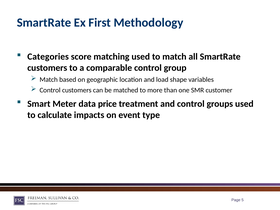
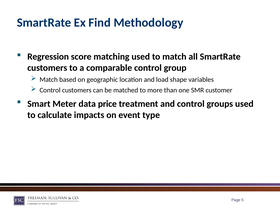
First: First -> Find
Categories: Categories -> Regression
